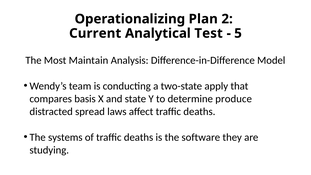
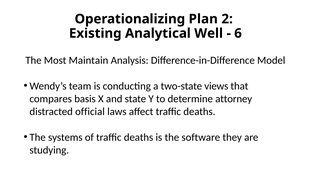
Current: Current -> Existing
Test: Test -> Well
5: 5 -> 6
apply: apply -> views
produce: produce -> attorney
spread: spread -> official
